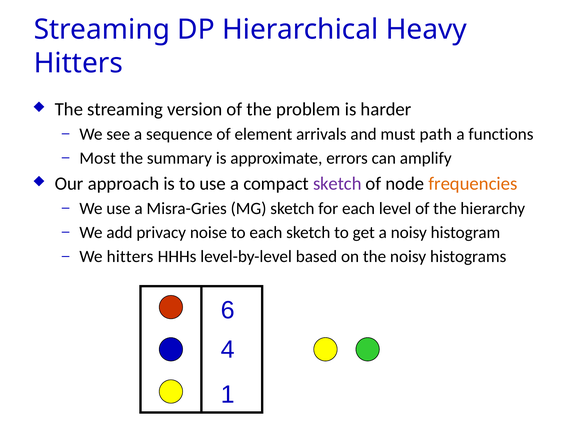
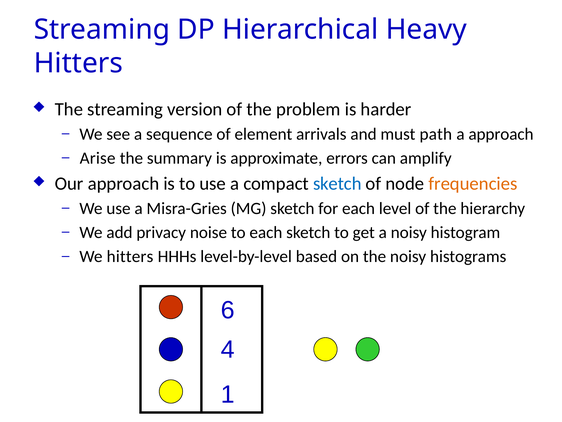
a functions: functions -> approach
Most: Most -> Arise
sketch at (337, 183) colour: purple -> blue
